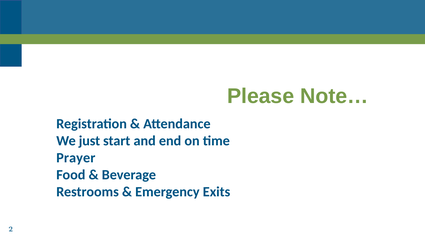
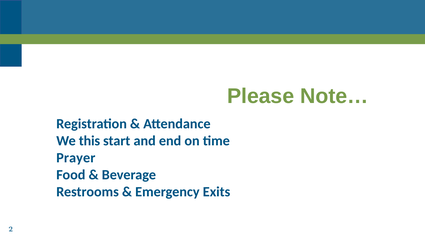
just: just -> this
